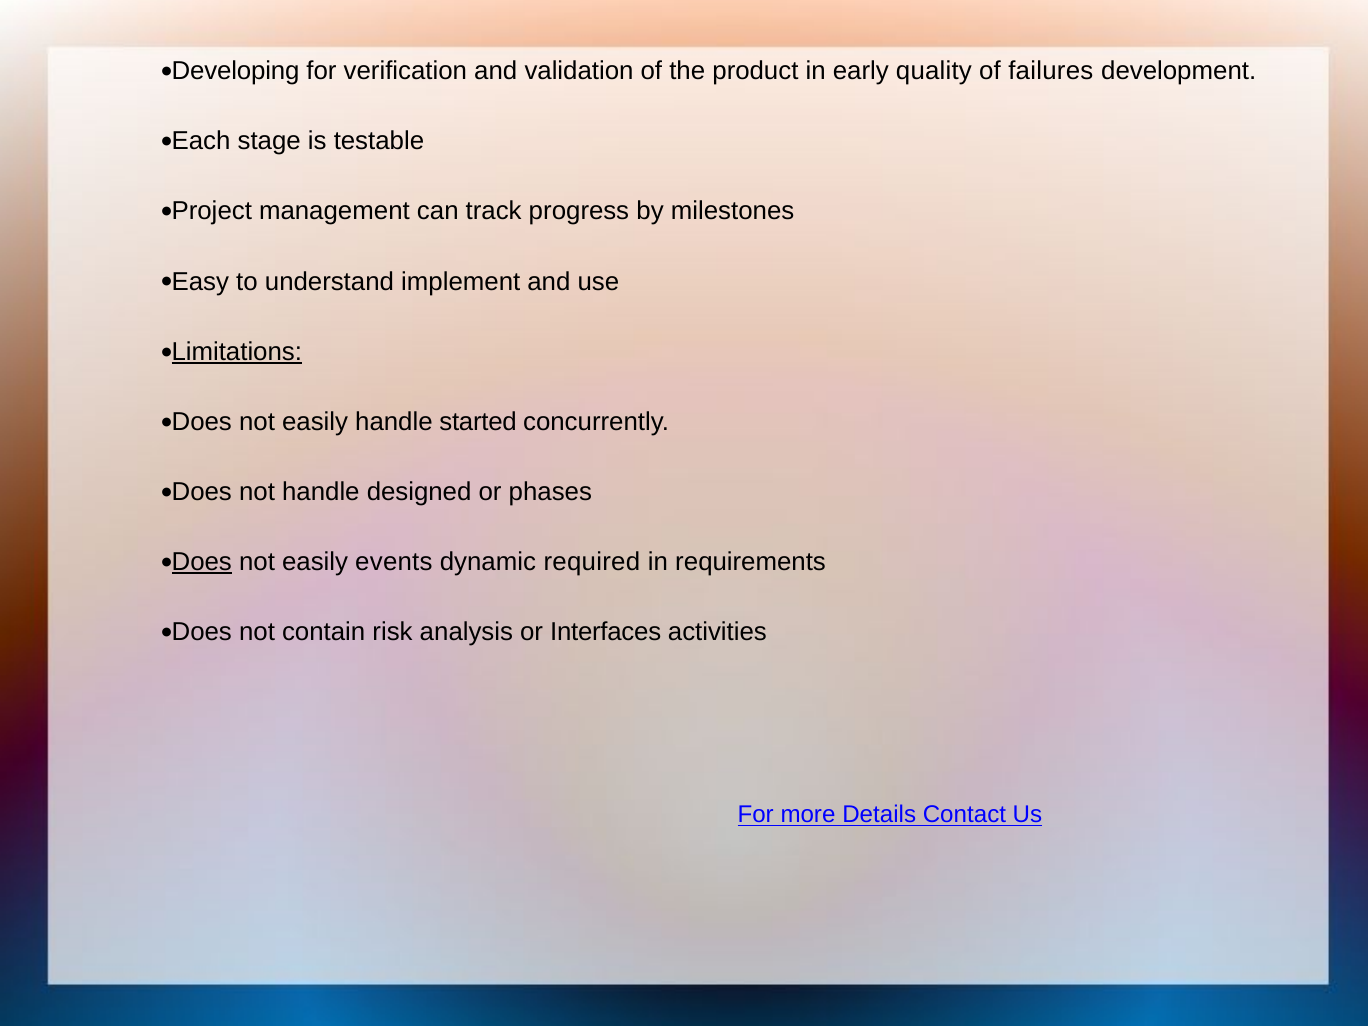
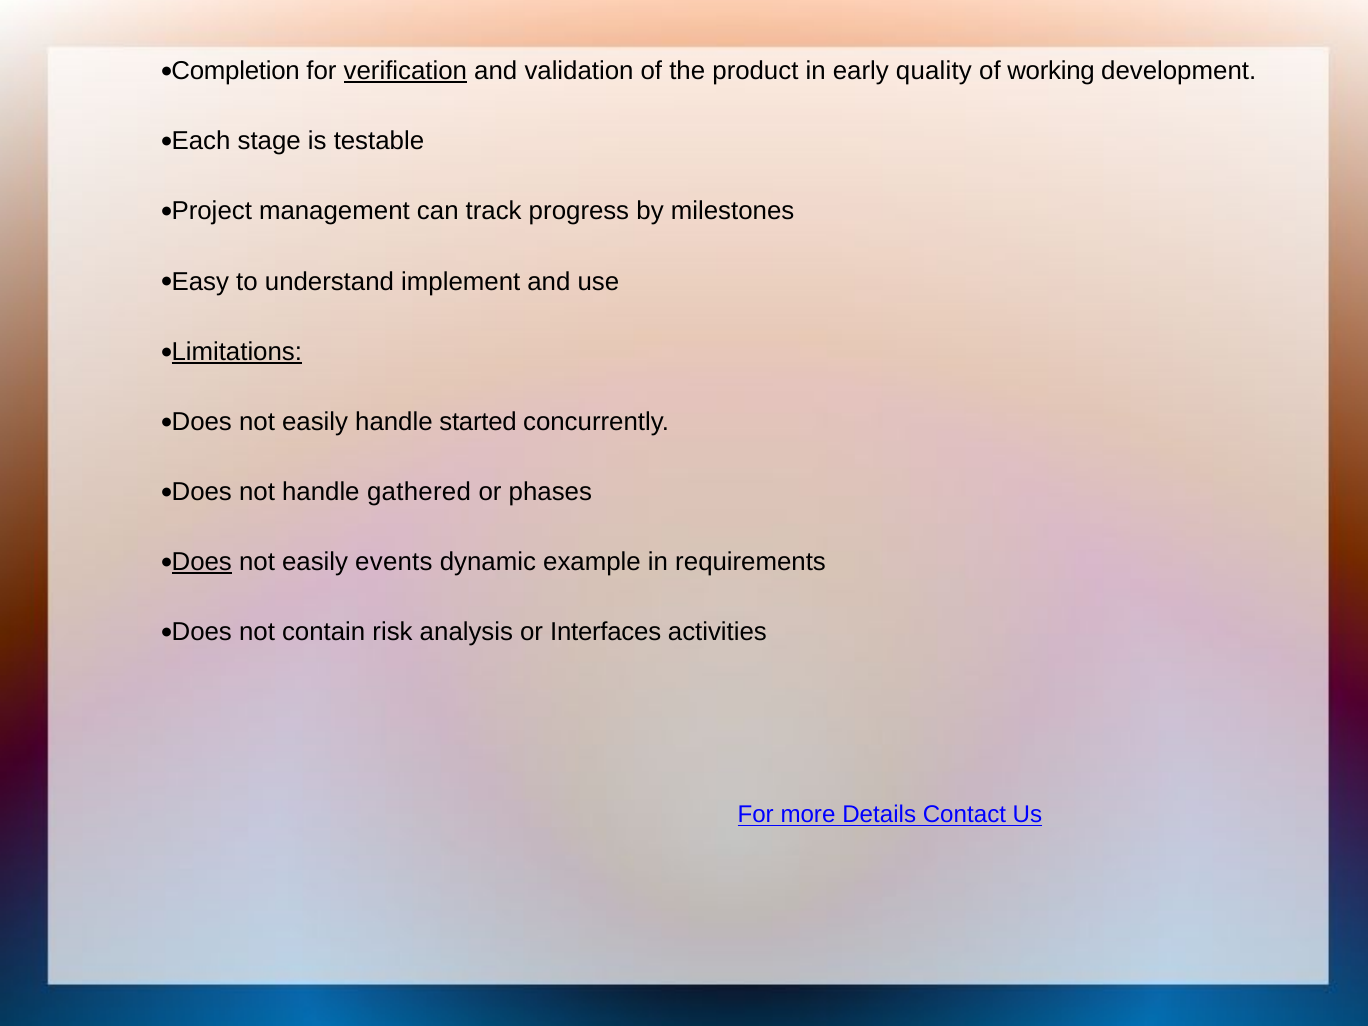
Developing: Developing -> Completion
verification underline: none -> present
failures: failures -> working
designed: designed -> gathered
required: required -> example
